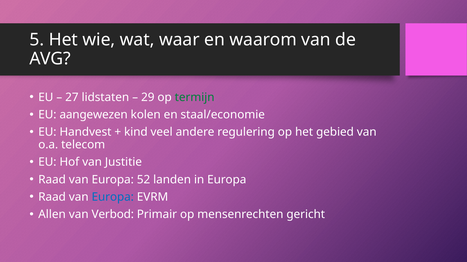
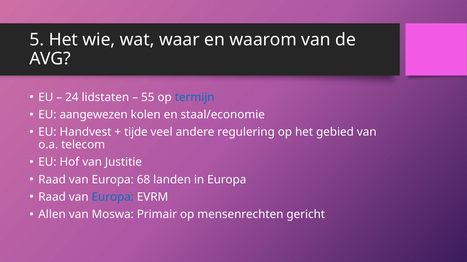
27: 27 -> 24
29: 29 -> 55
termijn colour: green -> blue
kind: kind -> tijde
52: 52 -> 68
Verbod: Verbod -> Moswa
